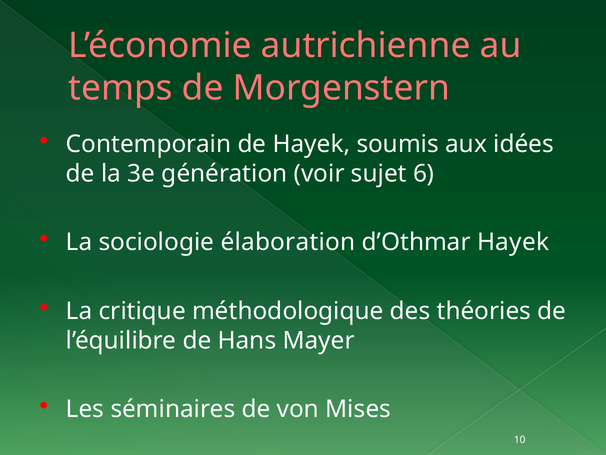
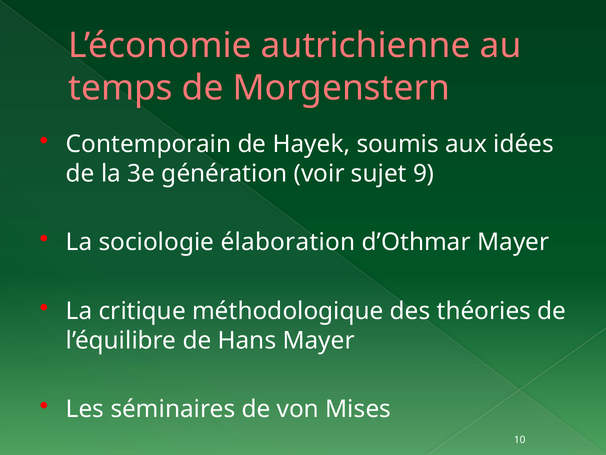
6: 6 -> 9
d’Othmar Hayek: Hayek -> Mayer
